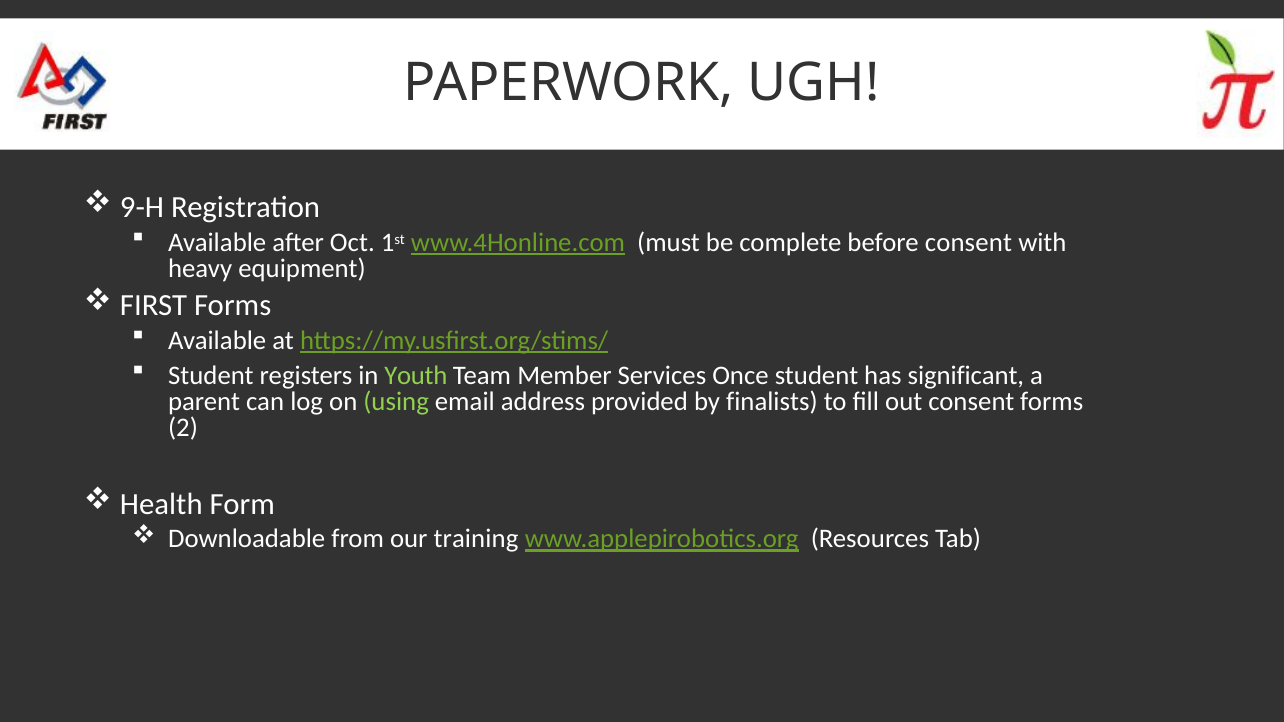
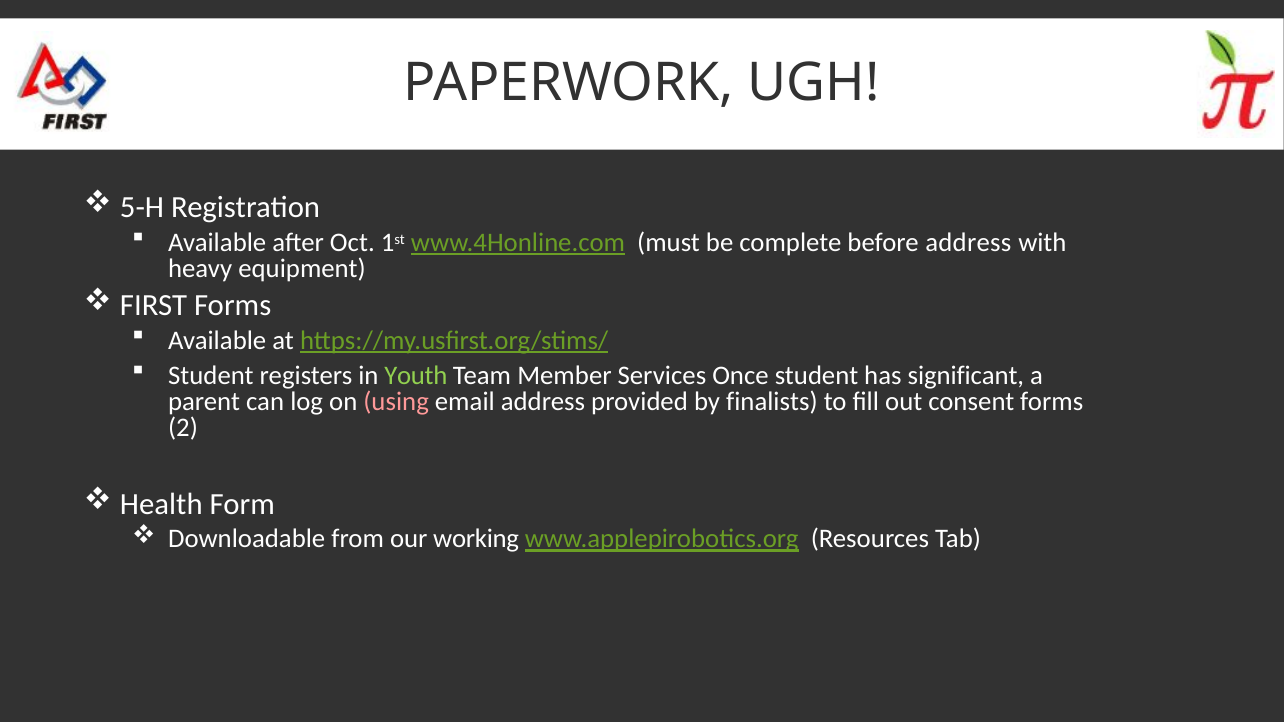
9-H: 9-H -> 5-H
before consent: consent -> address
using colour: light green -> pink
training: training -> working
